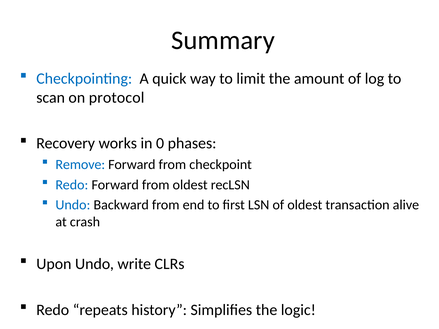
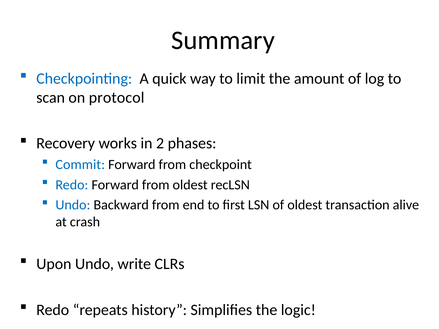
0: 0 -> 2
Remove: Remove -> Commit
